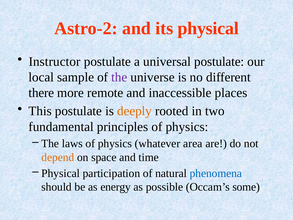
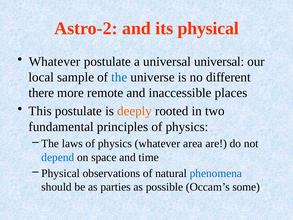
Instructor at (55, 61): Instructor -> Whatever
universal postulate: postulate -> universal
the at (119, 77) colour: purple -> blue
depend colour: orange -> blue
participation: participation -> observations
energy: energy -> parties
